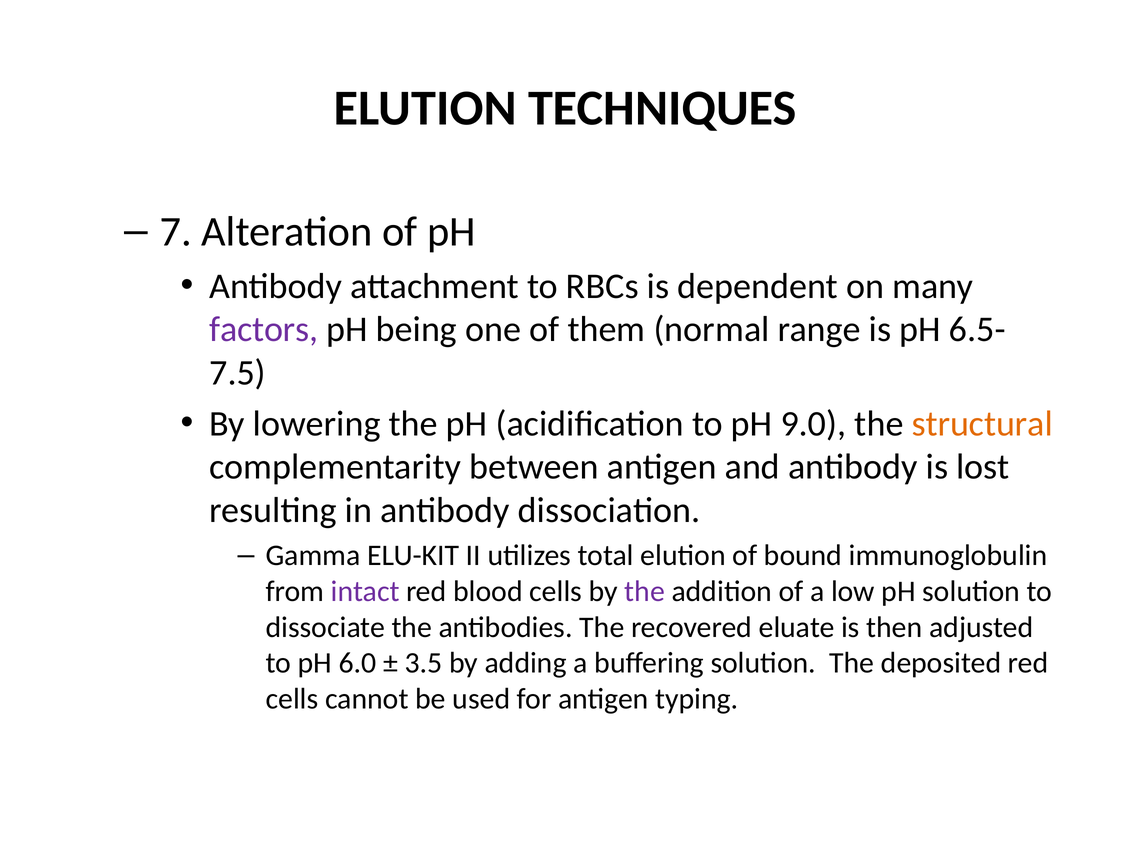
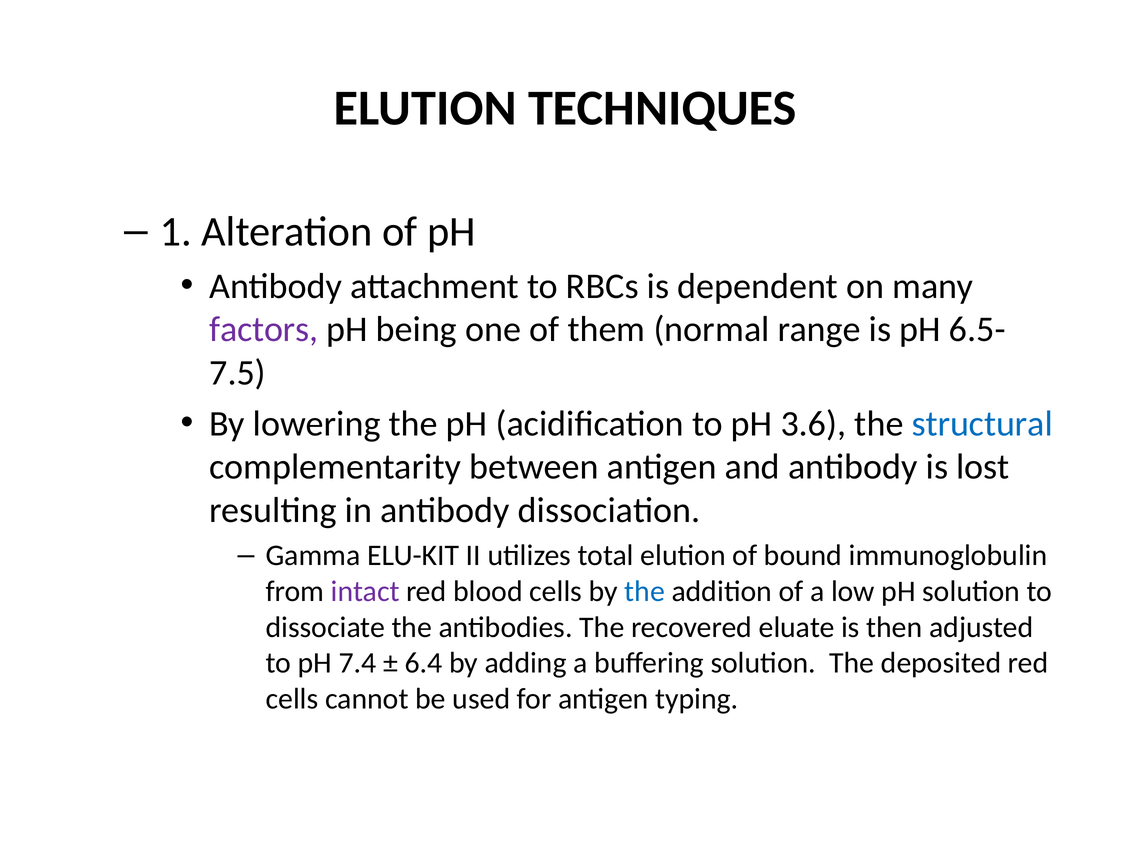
7: 7 -> 1
9.0: 9.0 -> 3.6
structural colour: orange -> blue
the at (645, 592) colour: purple -> blue
6.0: 6.0 -> 7.4
3.5: 3.5 -> 6.4
